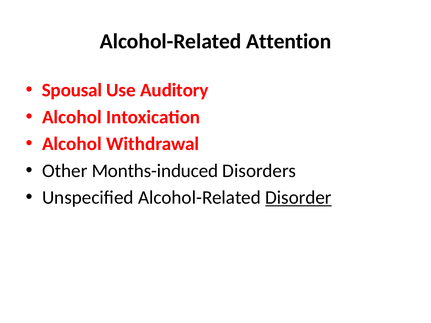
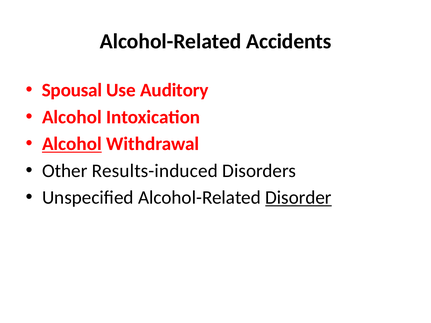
Attention: Attention -> Accidents
Alcohol at (72, 144) underline: none -> present
Months-induced: Months-induced -> Results-induced
